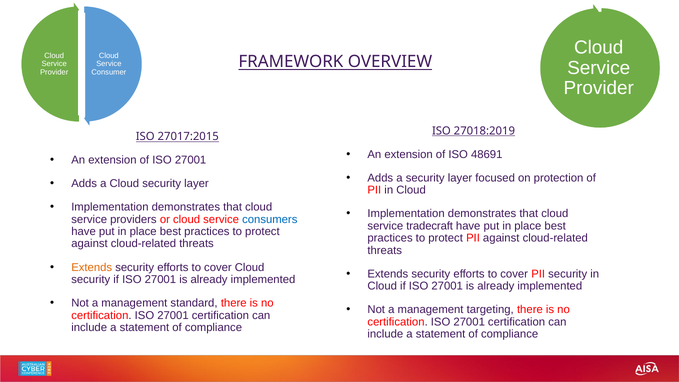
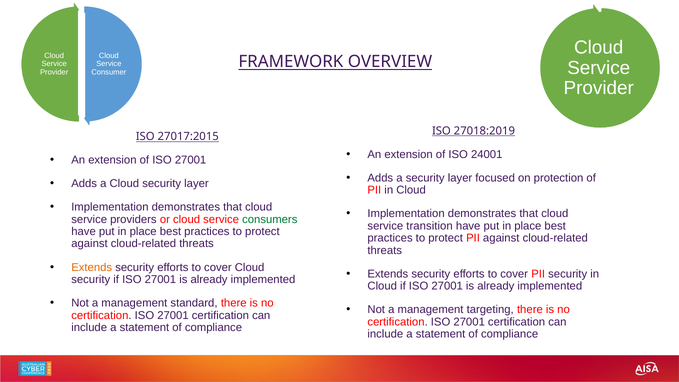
48691: 48691 -> 24001
consumers colour: blue -> green
tradecraft: tradecraft -> transition
